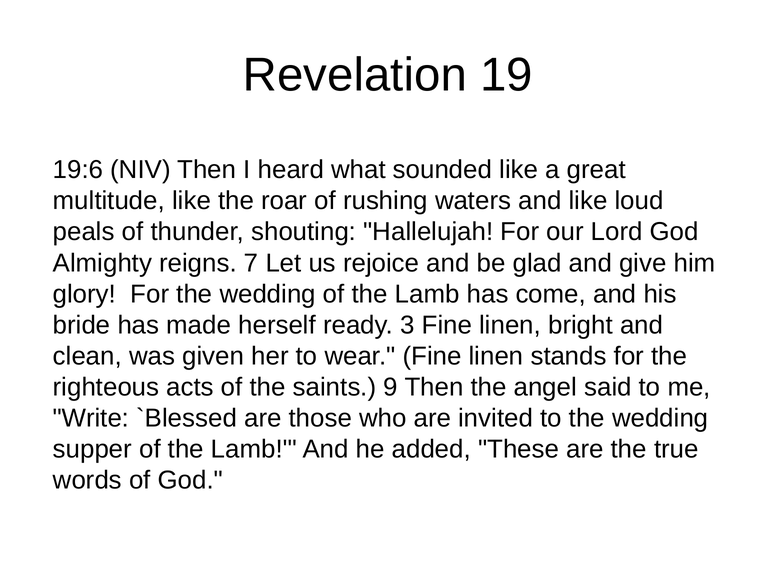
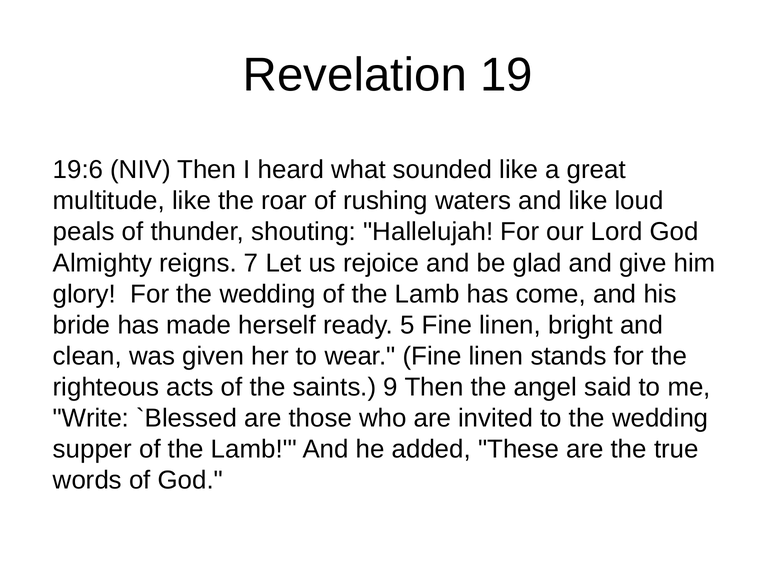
3: 3 -> 5
